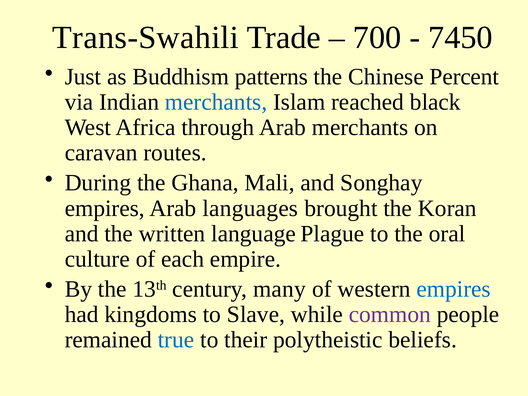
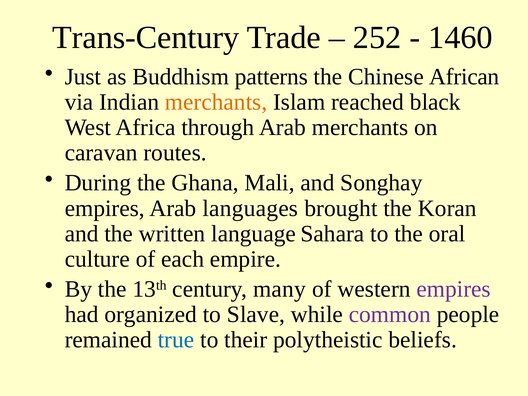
Trans-Swahili: Trans-Swahili -> Trans-Century
700: 700 -> 252
7450: 7450 -> 1460
Percent: Percent -> African
merchants at (216, 102) colour: blue -> orange
Plague: Plague -> Sahara
empires at (454, 289) colour: blue -> purple
kingdoms: kingdoms -> organized
